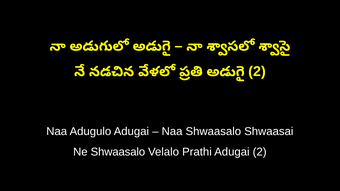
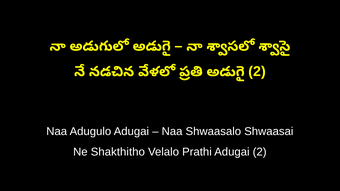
Ne Shwaasalo: Shwaasalo -> Shakthitho
